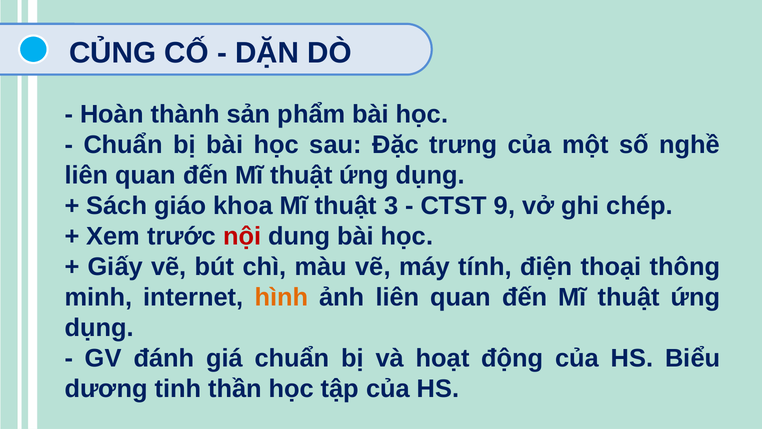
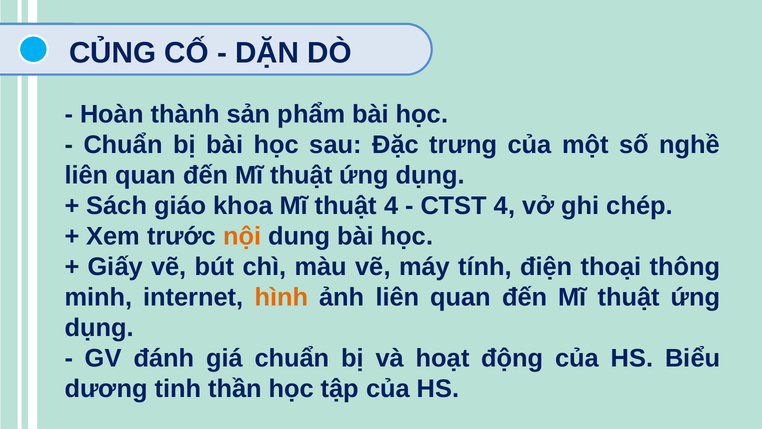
thuật 3: 3 -> 4
CTST 9: 9 -> 4
nội colour: red -> orange
